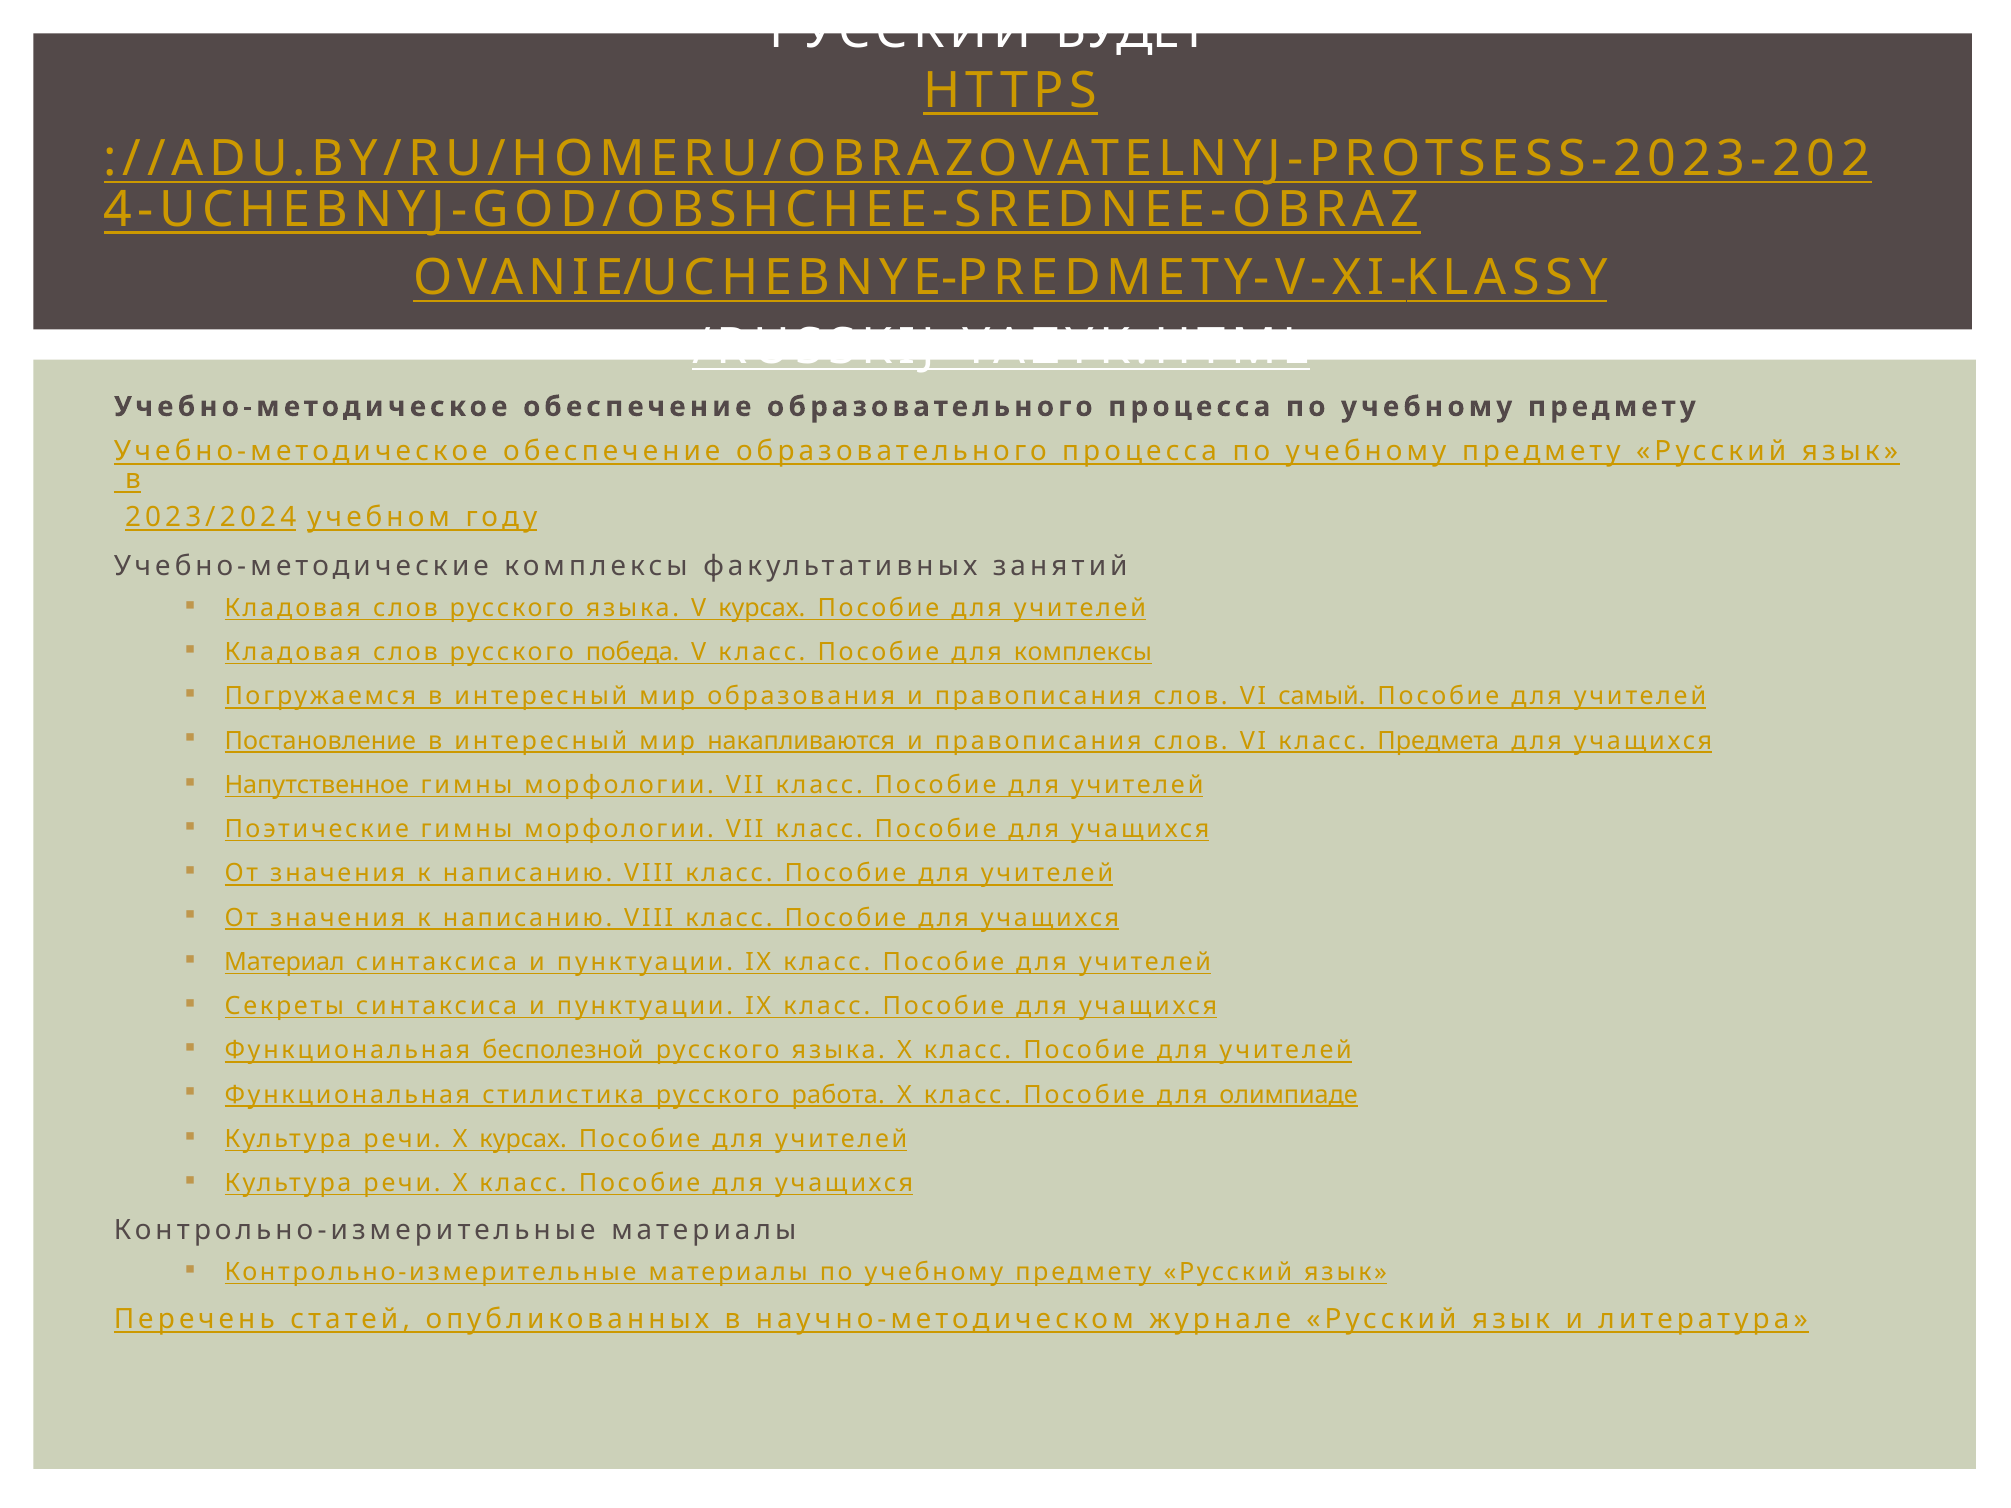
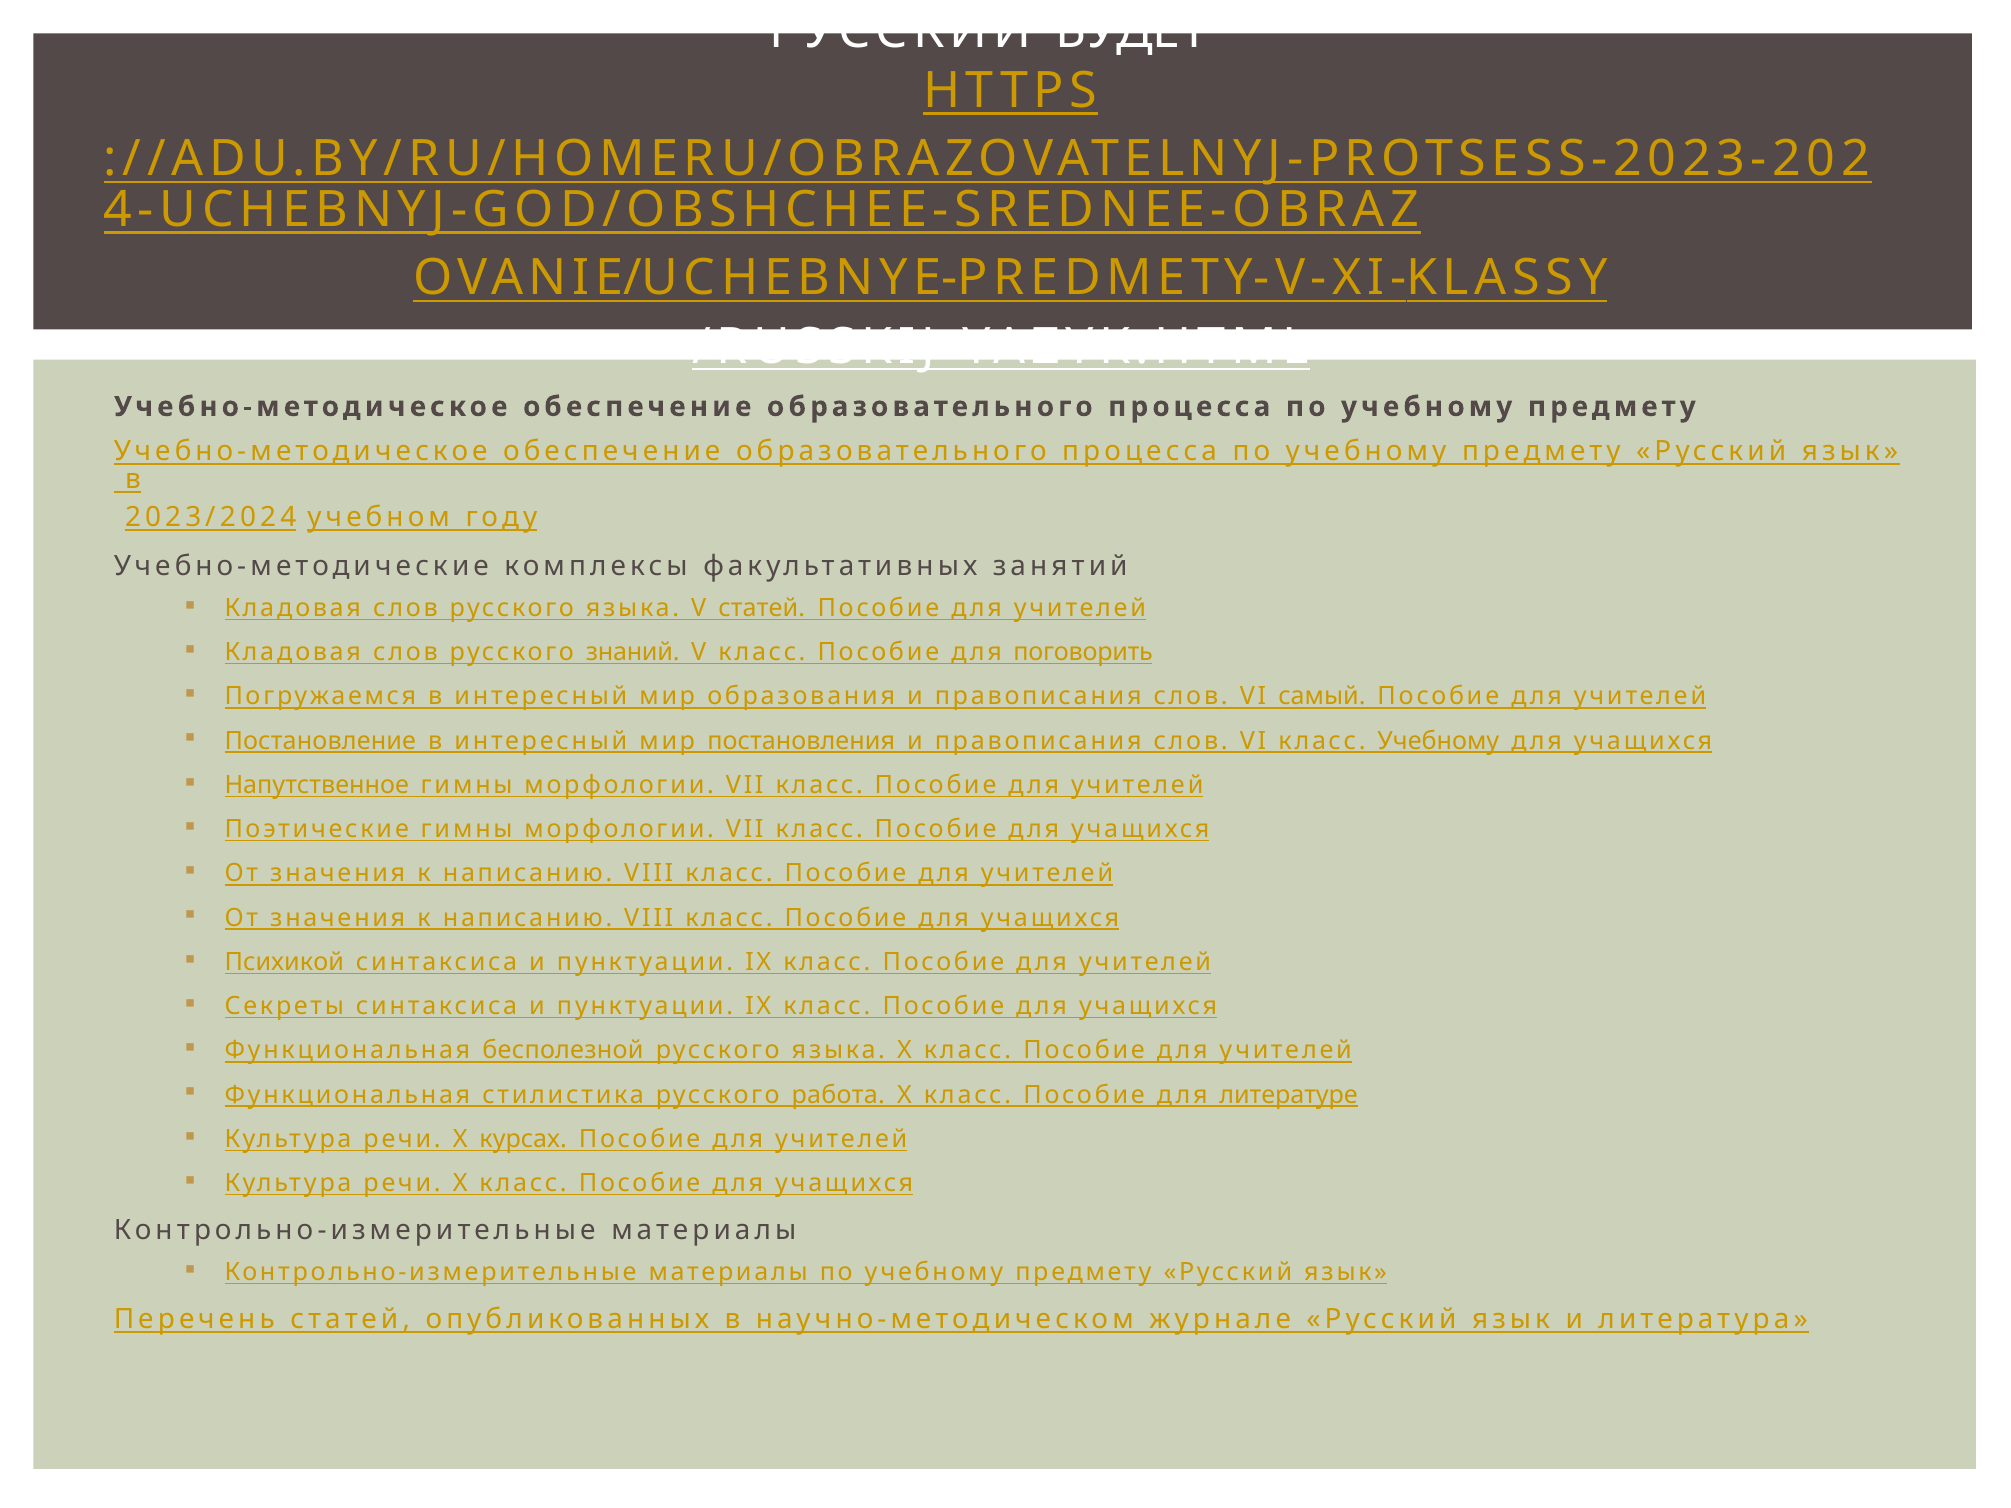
V курсах: курсах -> статей
победа: победа -> знаний
для комплексы: комплексы -> поговорить
накапливаются: накапливаются -> постановления
класс Предмета: Предмета -> Учебному
Материал: Материал -> Психикой
олимпиаде: олимпиаде -> литературе
